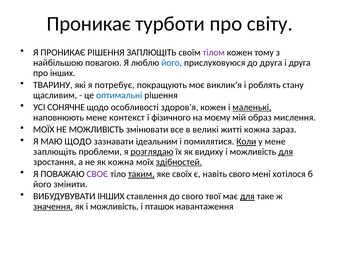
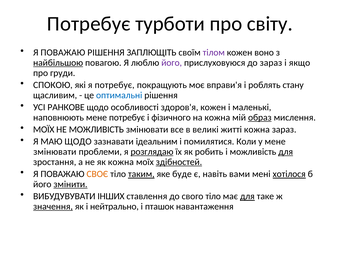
Проникає at (89, 24): Проникає -> Потребує
ПРОНИКАЄ at (63, 53): ПРОНИКАЄ -> ПОВАЖАЮ
тому: тому -> воно
найбільшою underline: none -> present
його at (172, 63) colour: blue -> purple
до друга: друга -> зараз
і друга: друга -> якщо
про інших: інших -> груди
ТВАРИНУ: ТВАРИНУ -> СПОКОЮ
виклик'я: виклик'я -> вправи'я
СОНЯЧНЕ: СОНЯЧНЕ -> РАНКОВЕ
маленькі underline: present -> none
мене контекст: контекст -> потребує
на моєму: моєму -> кожна
образ underline: none -> present
Коли underline: present -> none
заплющіть at (55, 152): заплющіть -> змінювати
видиху: видиху -> робить
СВОЄ colour: purple -> orange
своїх: своїх -> буде
навіть свого: свого -> вами
хотілося underline: none -> present
змінити underline: none -> present
свого твої: твої -> тіло
як і можливість: можливість -> нейтрально
